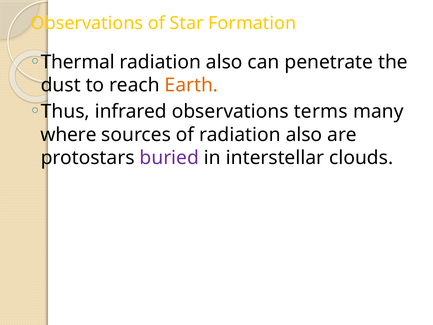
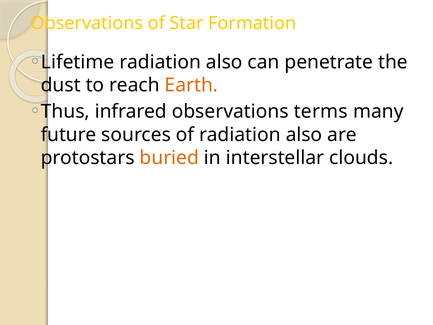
Thermal: Thermal -> Lifetime
where: where -> future
buried colour: purple -> orange
